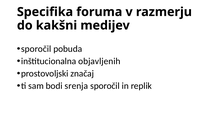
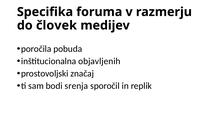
kakšni: kakšni -> človek
sporočil at (36, 49): sporočil -> poročila
